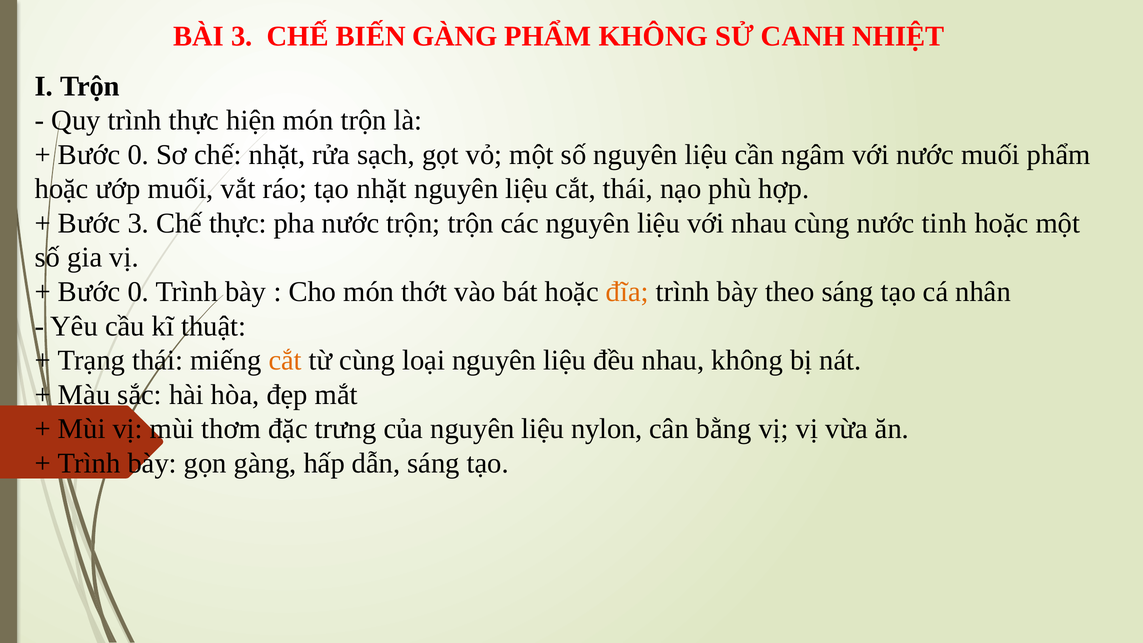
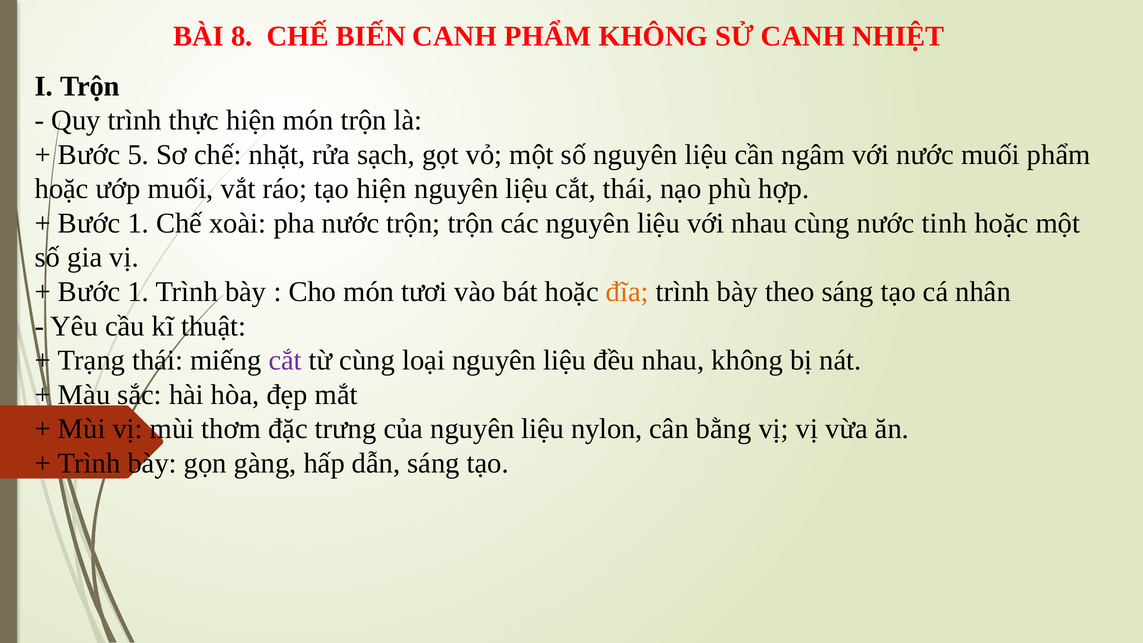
BÀI 3: 3 -> 8
BIẾN GÀNG: GÀNG -> CANH
0 at (138, 155): 0 -> 5
tạo nhặt: nhặt -> hiện
3 at (138, 223): 3 -> 1
Chế thực: thực -> xoài
0 at (138, 292): 0 -> 1
thớt: thớt -> tươi
cắt at (285, 360) colour: orange -> purple
